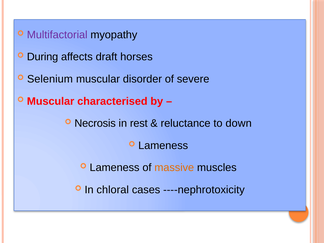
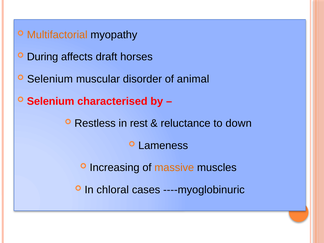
Multifactorial colour: purple -> orange
severe: severe -> animal
Muscular at (51, 101): Muscular -> Selenium
Necrosis: Necrosis -> Restless
Lameness at (115, 168): Lameness -> Increasing
----nephrotoxicity: ----nephrotoxicity -> ----myoglobinuric
